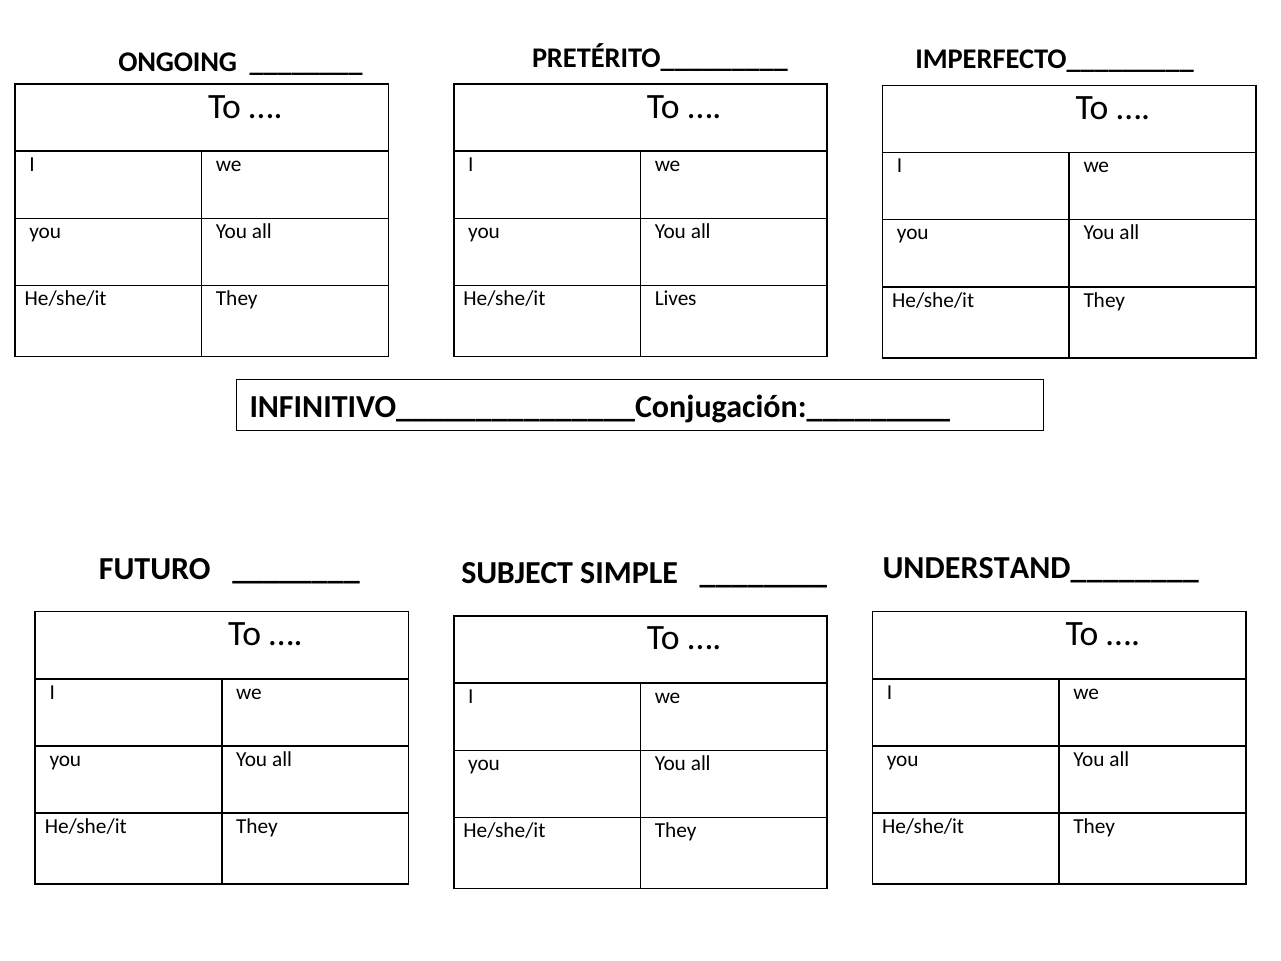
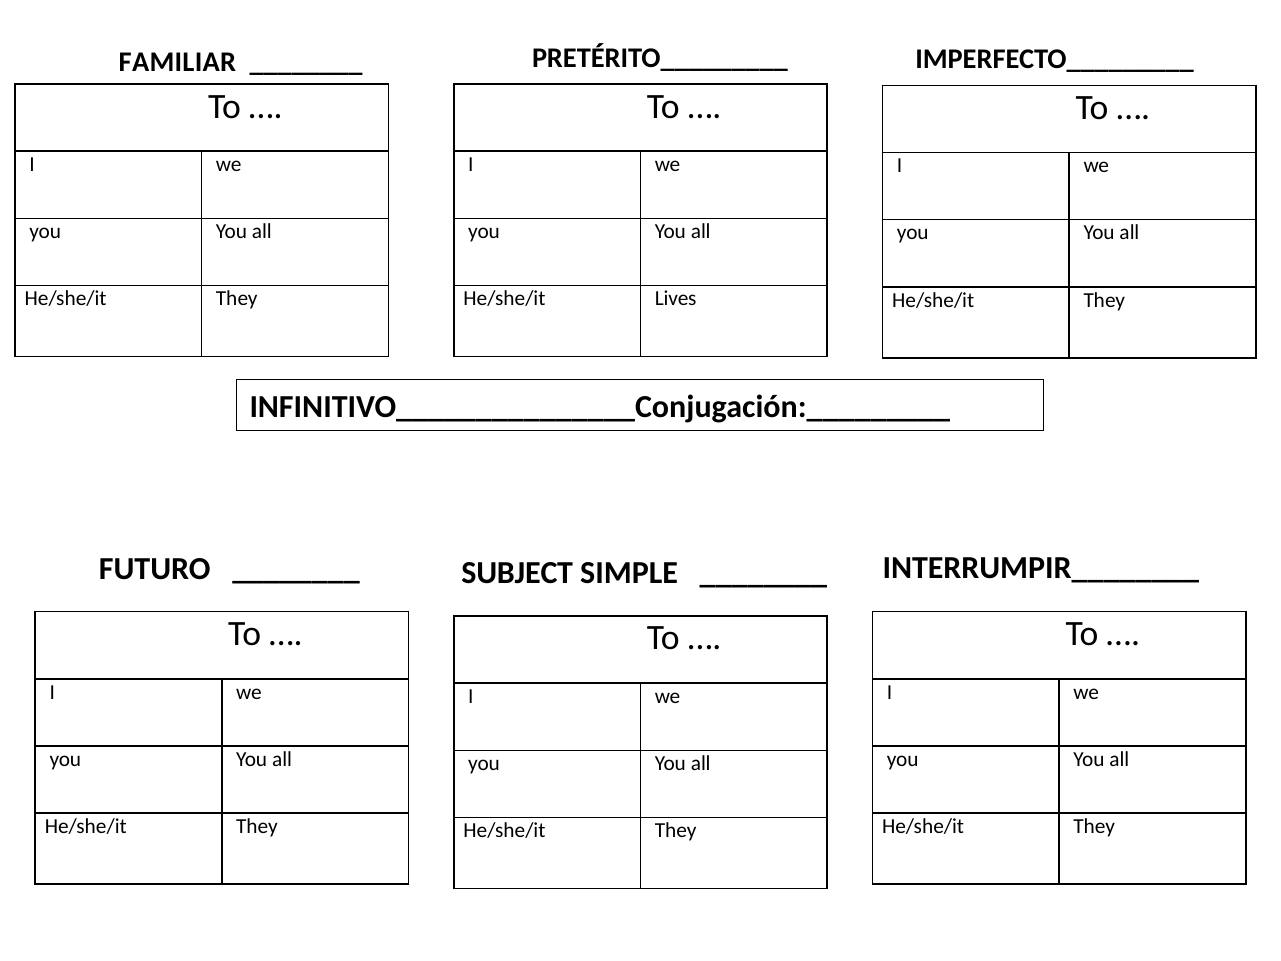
ONGOING: ONGOING -> FAMILIAR
UNDERSTAND________: UNDERSTAND________ -> INTERRUMPIR________
